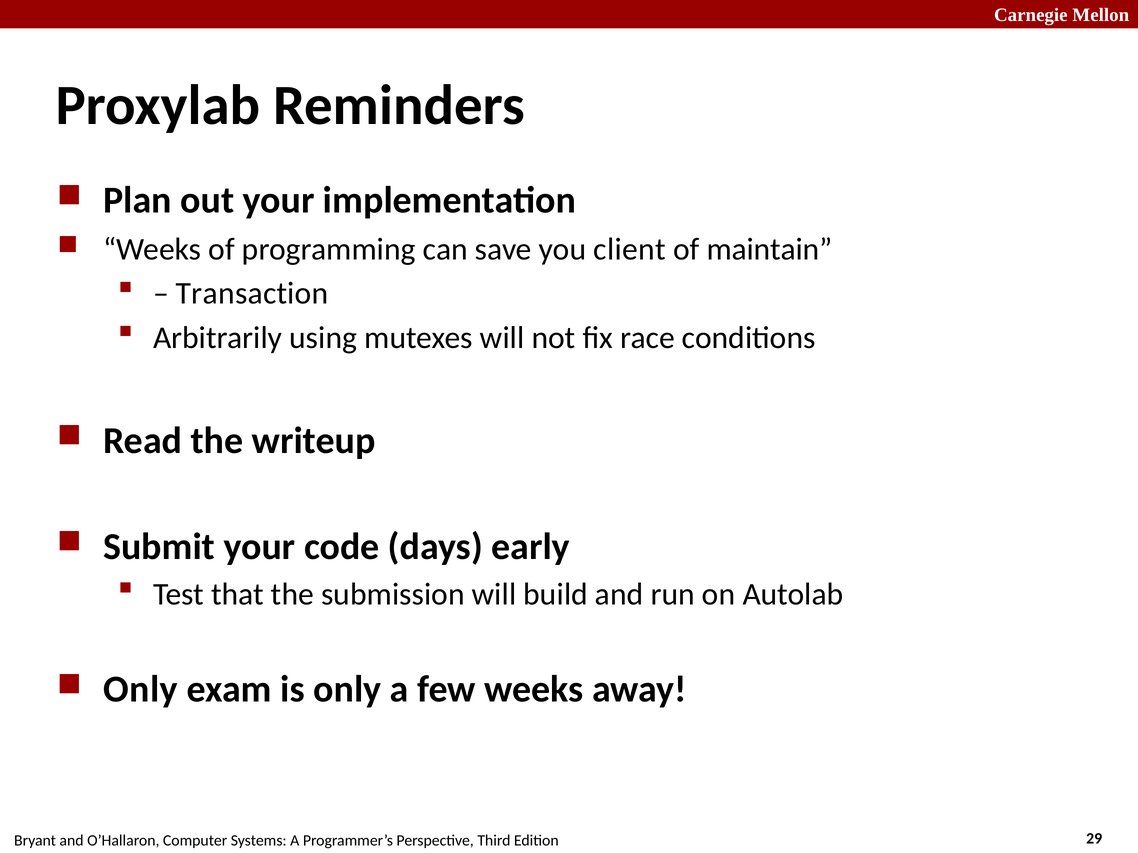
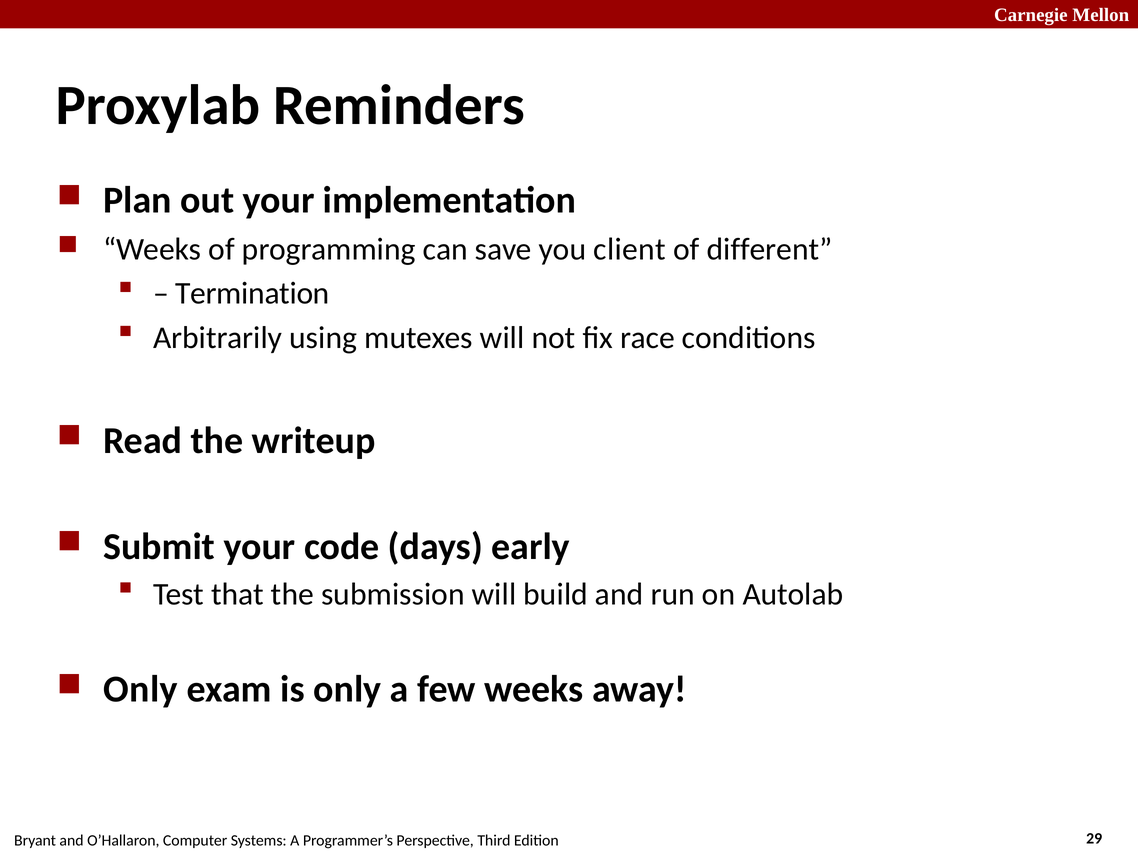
maintain: maintain -> different
Transaction: Transaction -> Termination
